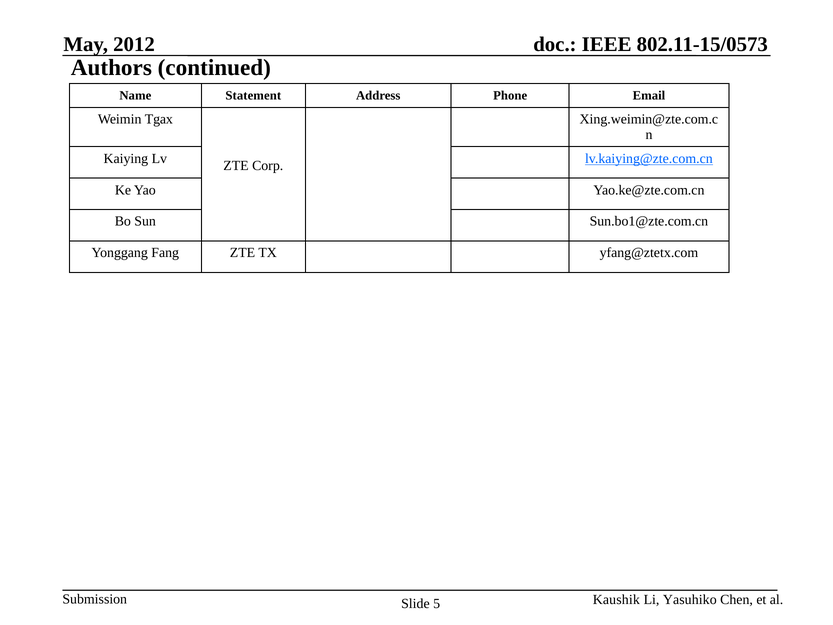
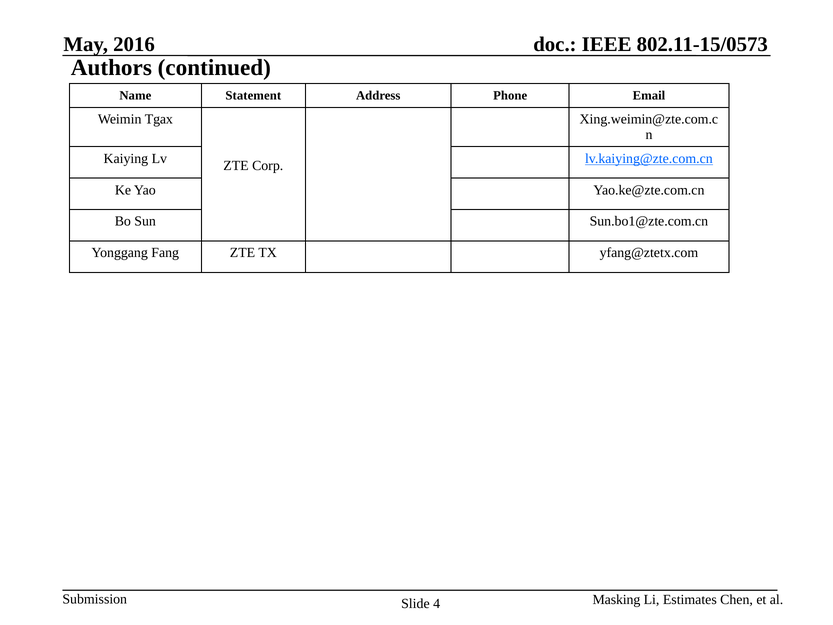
2012: 2012 -> 2016
Kaushik: Kaushik -> Masking
Yasuhiko: Yasuhiko -> Estimates
5: 5 -> 4
